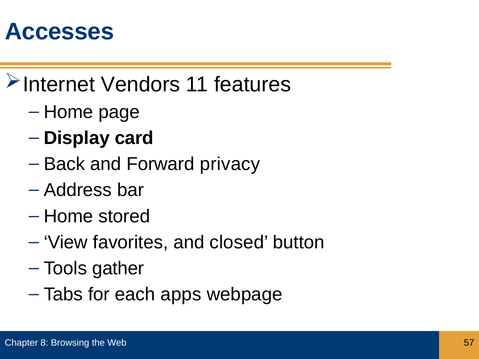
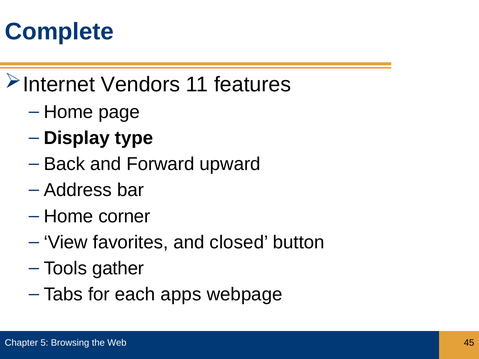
Accesses: Accesses -> Complete
card: card -> type
privacy: privacy -> upward
stored: stored -> corner
8: 8 -> 5
57: 57 -> 45
